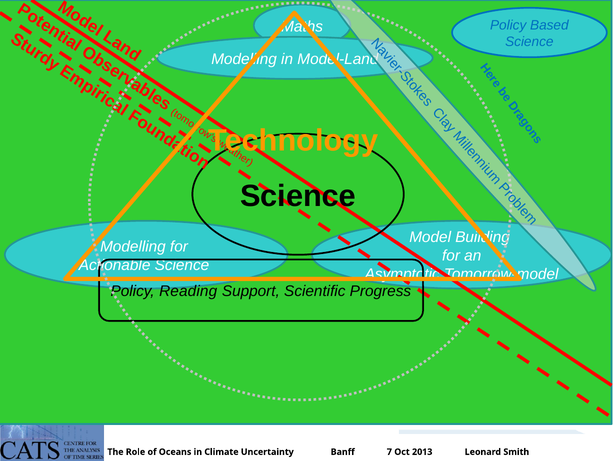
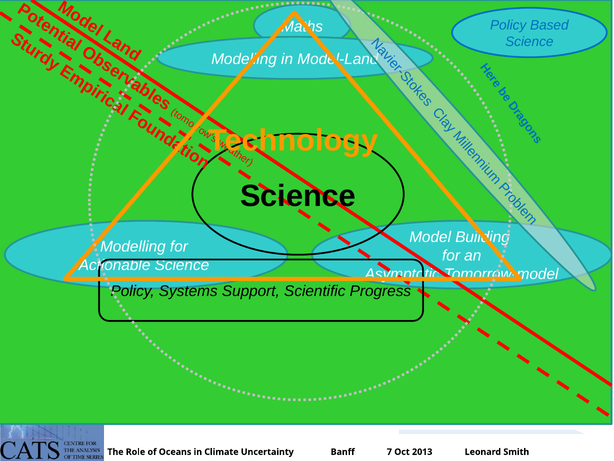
Reading: Reading -> Systems
